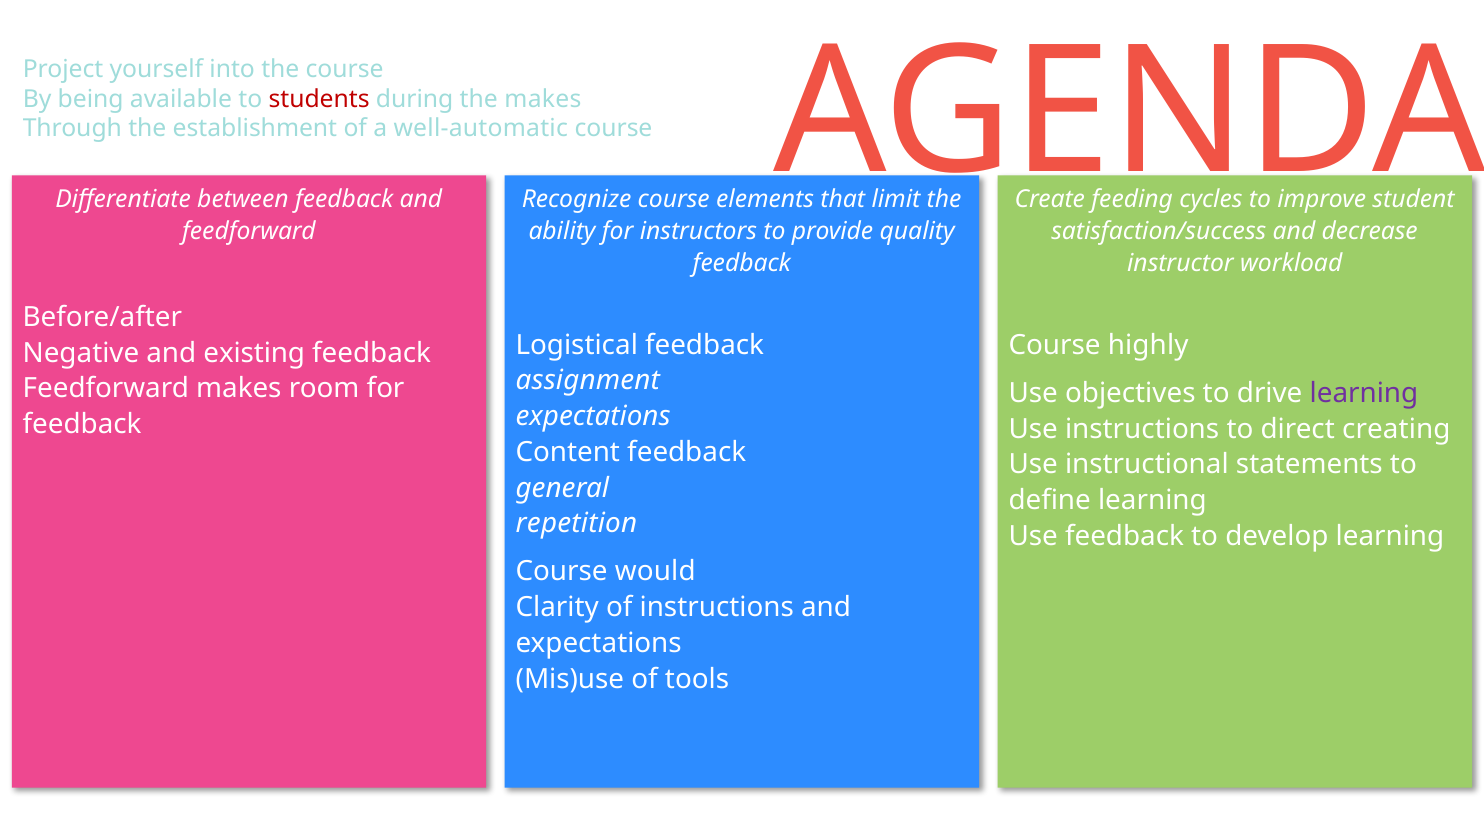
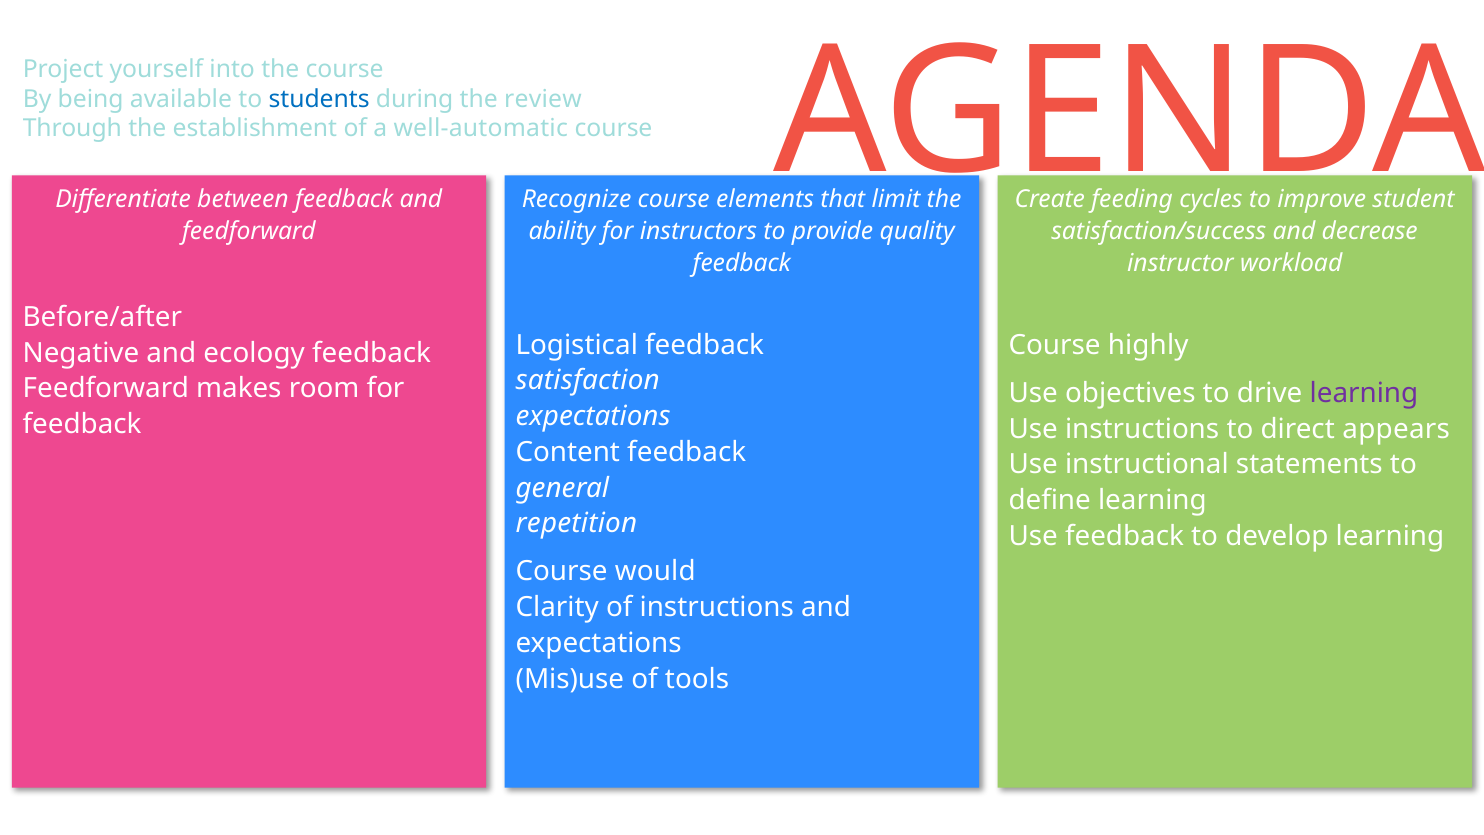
students colour: red -> blue
the makes: makes -> review
existing: existing -> ecology
assignment: assignment -> satisfaction
creating: creating -> appears
